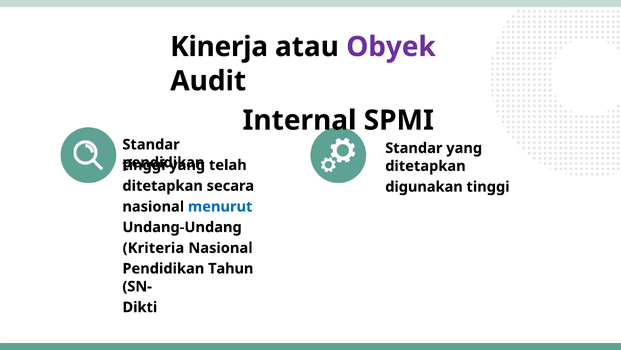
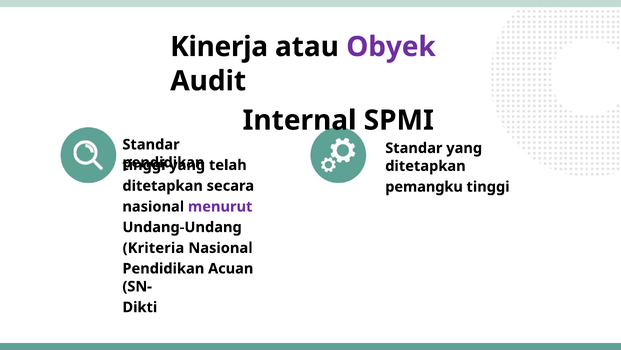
digunakan: digunakan -> pemangku
menurut colour: blue -> purple
Tahun: Tahun -> Acuan
